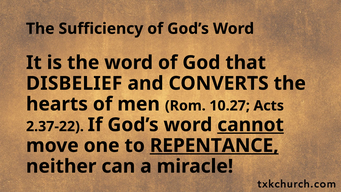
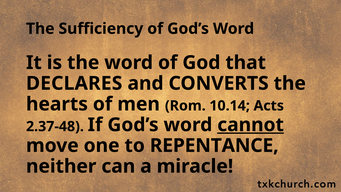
DISBELIEF: DISBELIEF -> DECLARES
10.27: 10.27 -> 10.14
2.37-22: 2.37-22 -> 2.37-48
REPENTANCE underline: present -> none
